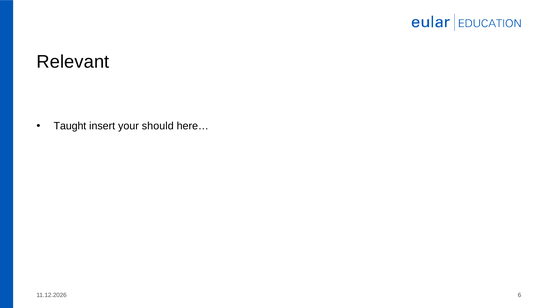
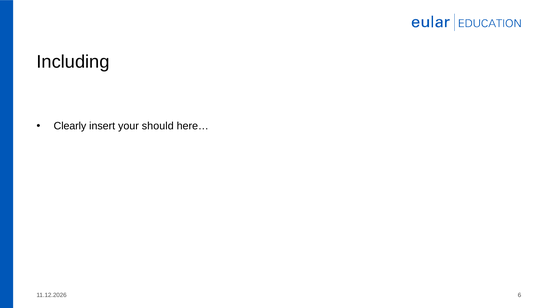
Relevant: Relevant -> Including
Taught: Taught -> Clearly
